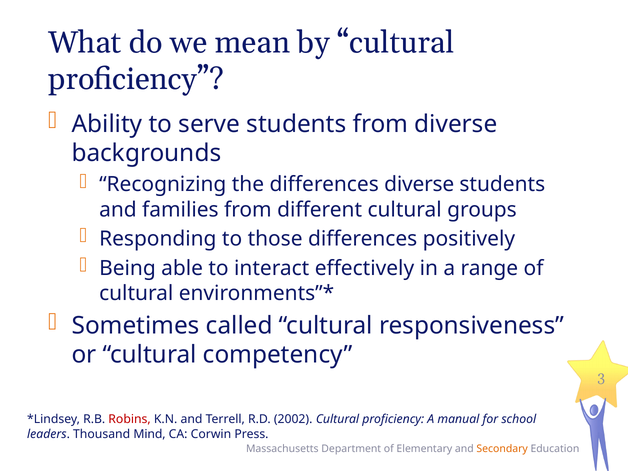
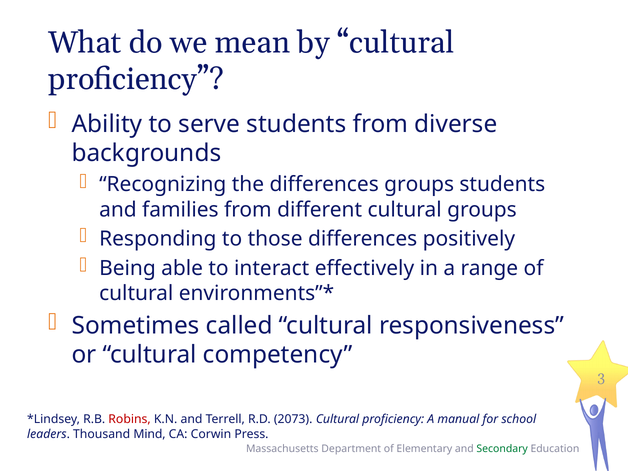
differences diverse: diverse -> groups
2002: 2002 -> 2073
Secondary colour: orange -> green
